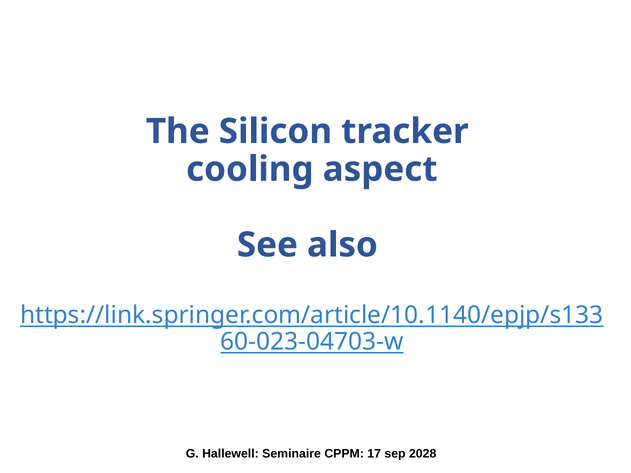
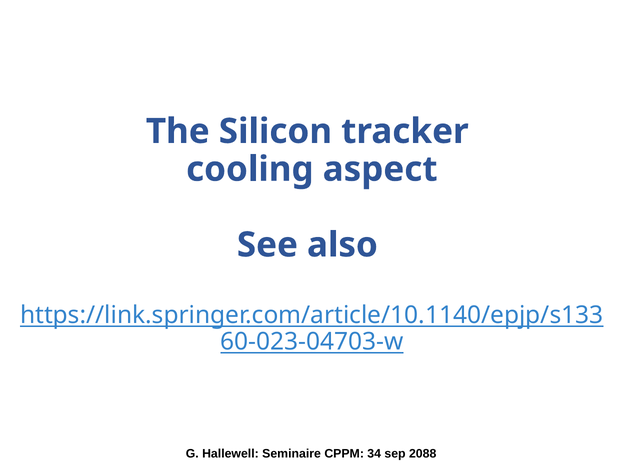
17: 17 -> 34
2028: 2028 -> 2088
